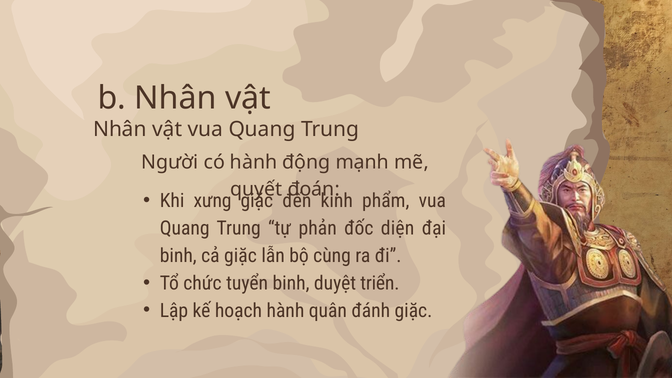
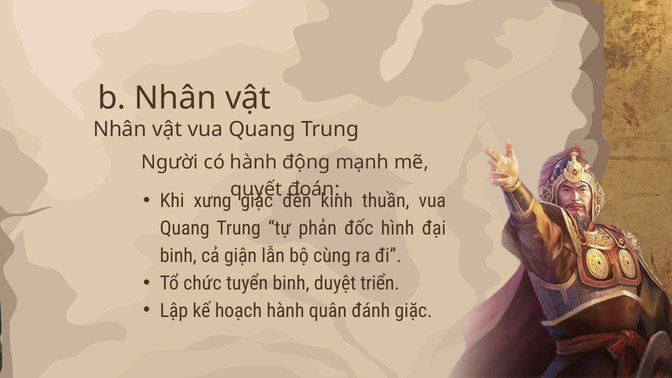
phẩm: phẩm -> thuần
diện: diện -> hình
cả giặc: giặc -> giận
